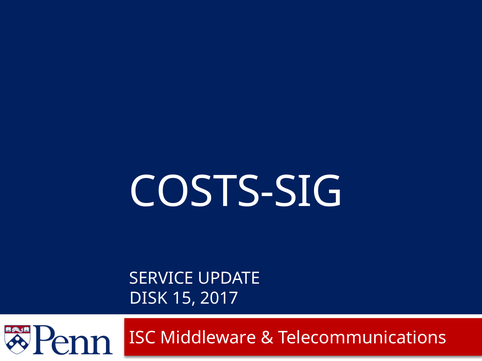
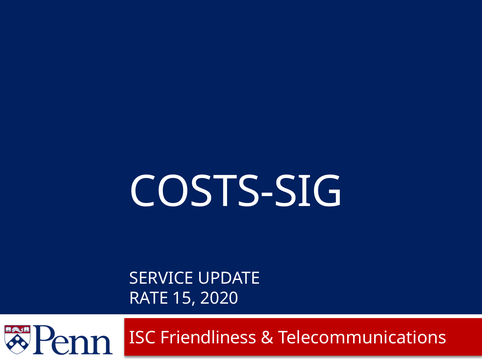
DISK: DISK -> RATE
2017: 2017 -> 2020
Middleware: Middleware -> Friendliness
